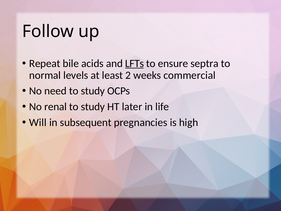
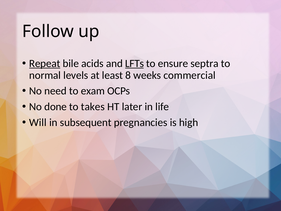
Repeat underline: none -> present
2: 2 -> 8
need to study: study -> exam
renal: renal -> done
study at (93, 107): study -> takes
